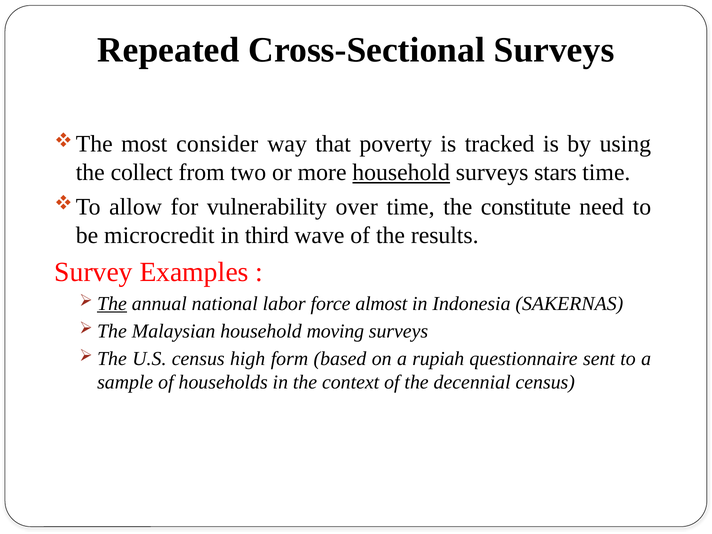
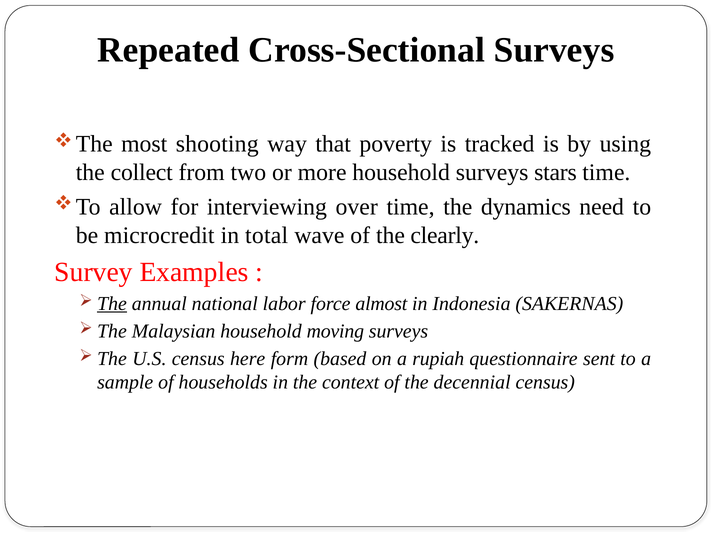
consider: consider -> shooting
household at (401, 172) underline: present -> none
vulnerability: vulnerability -> interviewing
constitute: constitute -> dynamics
third: third -> total
results: results -> clearly
high: high -> here
